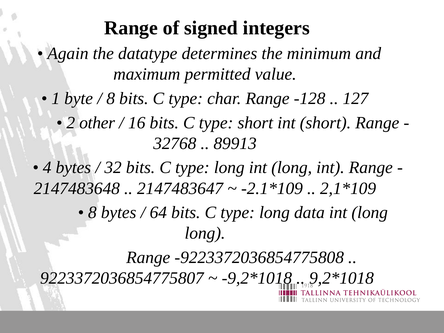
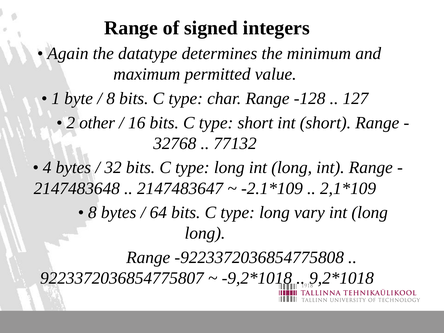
89913: 89913 -> 77132
data: data -> vary
